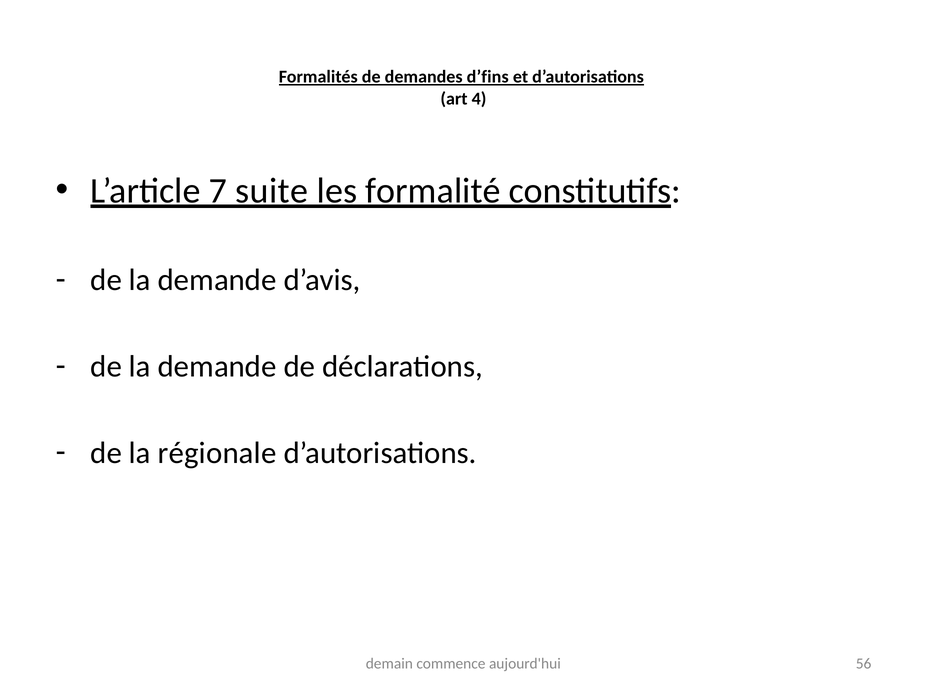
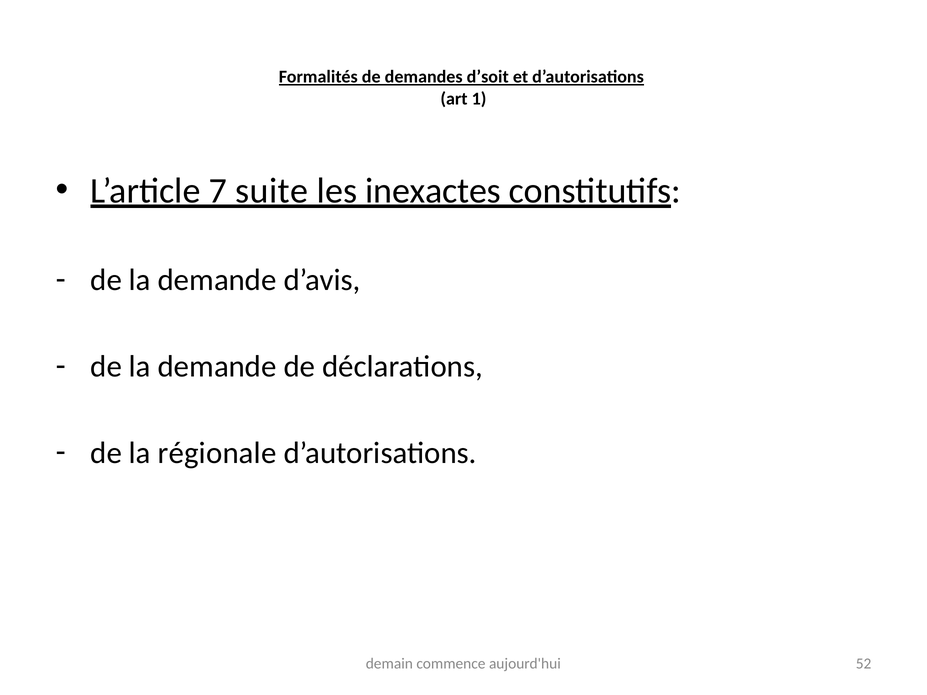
d’fins: d’fins -> d’soit
4: 4 -> 1
formalité: formalité -> inexactes
56: 56 -> 52
